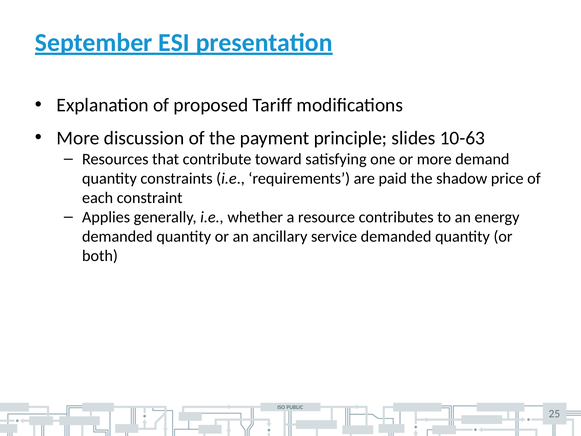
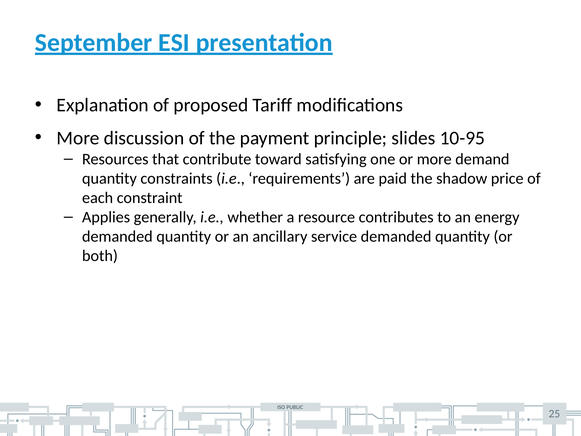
10-63: 10-63 -> 10-95
